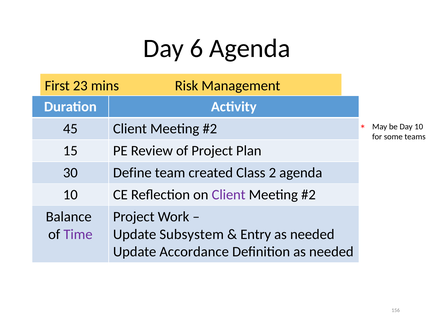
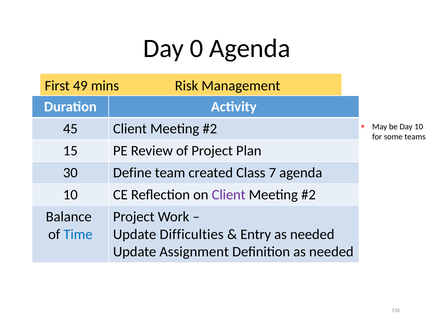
6: 6 -> 0
23: 23 -> 49
2: 2 -> 7
Time colour: purple -> blue
Subsystem: Subsystem -> Difficulties
Accordance: Accordance -> Assignment
